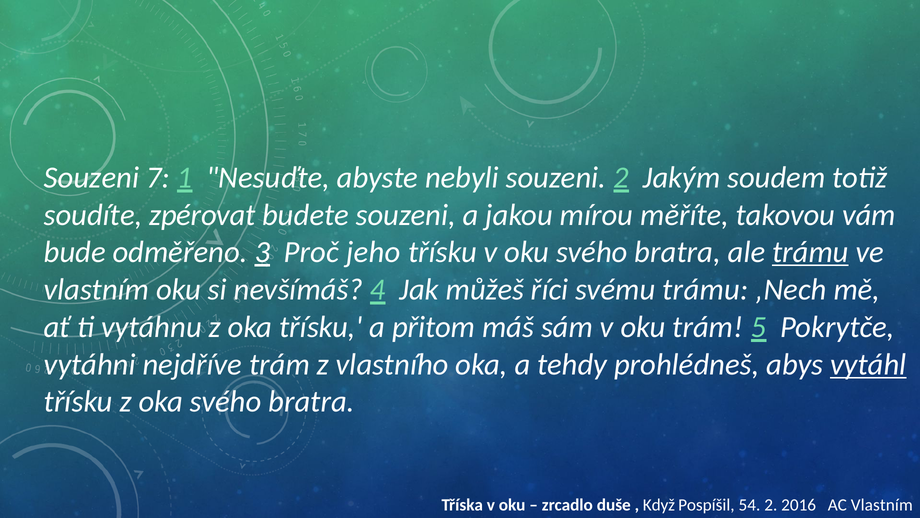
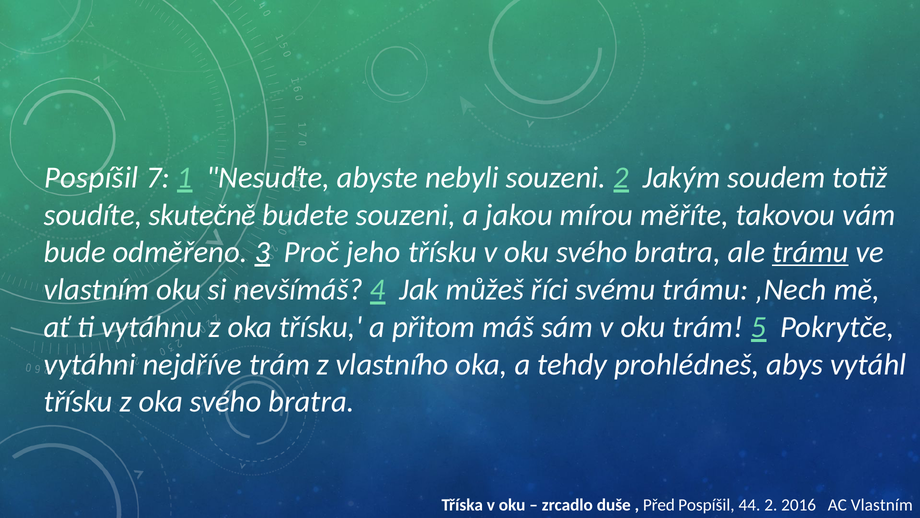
Souzeni at (91, 178): Souzeni -> Pospíšil
zpérovat: zpérovat -> skutečně
vytáhl underline: present -> none
Když: Když -> Před
54: 54 -> 44
